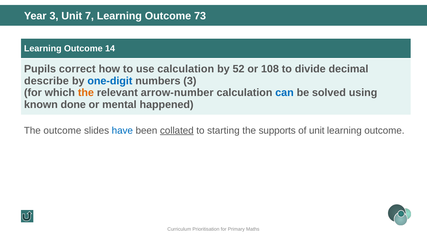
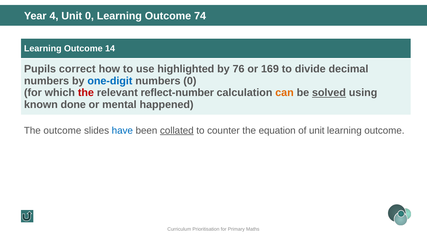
Year 3: 3 -> 4
Unit 7: 7 -> 0
73: 73 -> 74
use calculation: calculation -> highlighted
52: 52 -> 76
108: 108 -> 169
describe at (46, 81): describe -> numbers
numbers 3: 3 -> 0
the at (86, 93) colour: orange -> red
arrow-number: arrow-number -> reflect-number
can colour: blue -> orange
solved underline: none -> present
starting: starting -> counter
supports: supports -> equation
